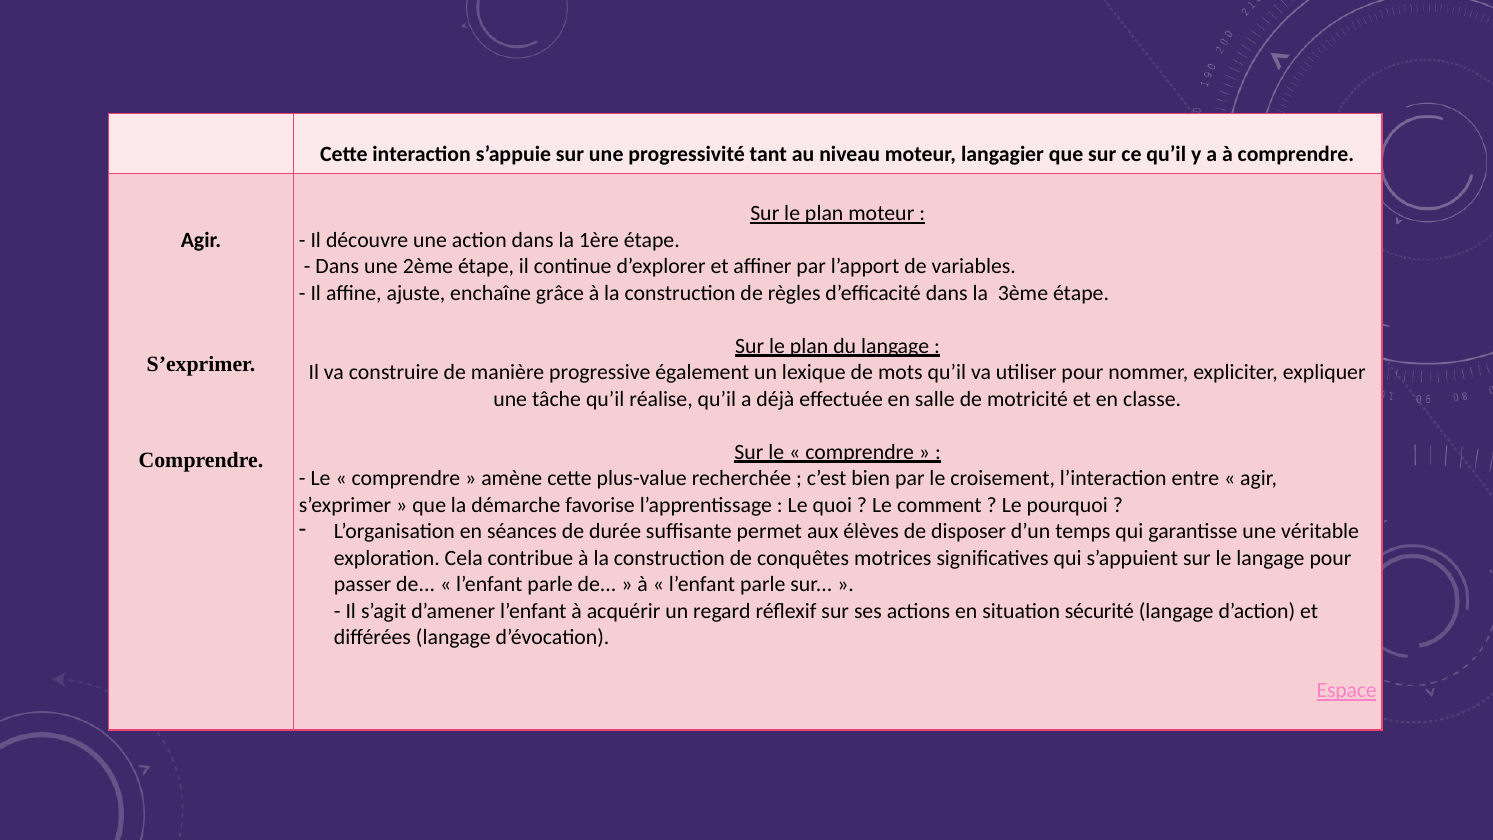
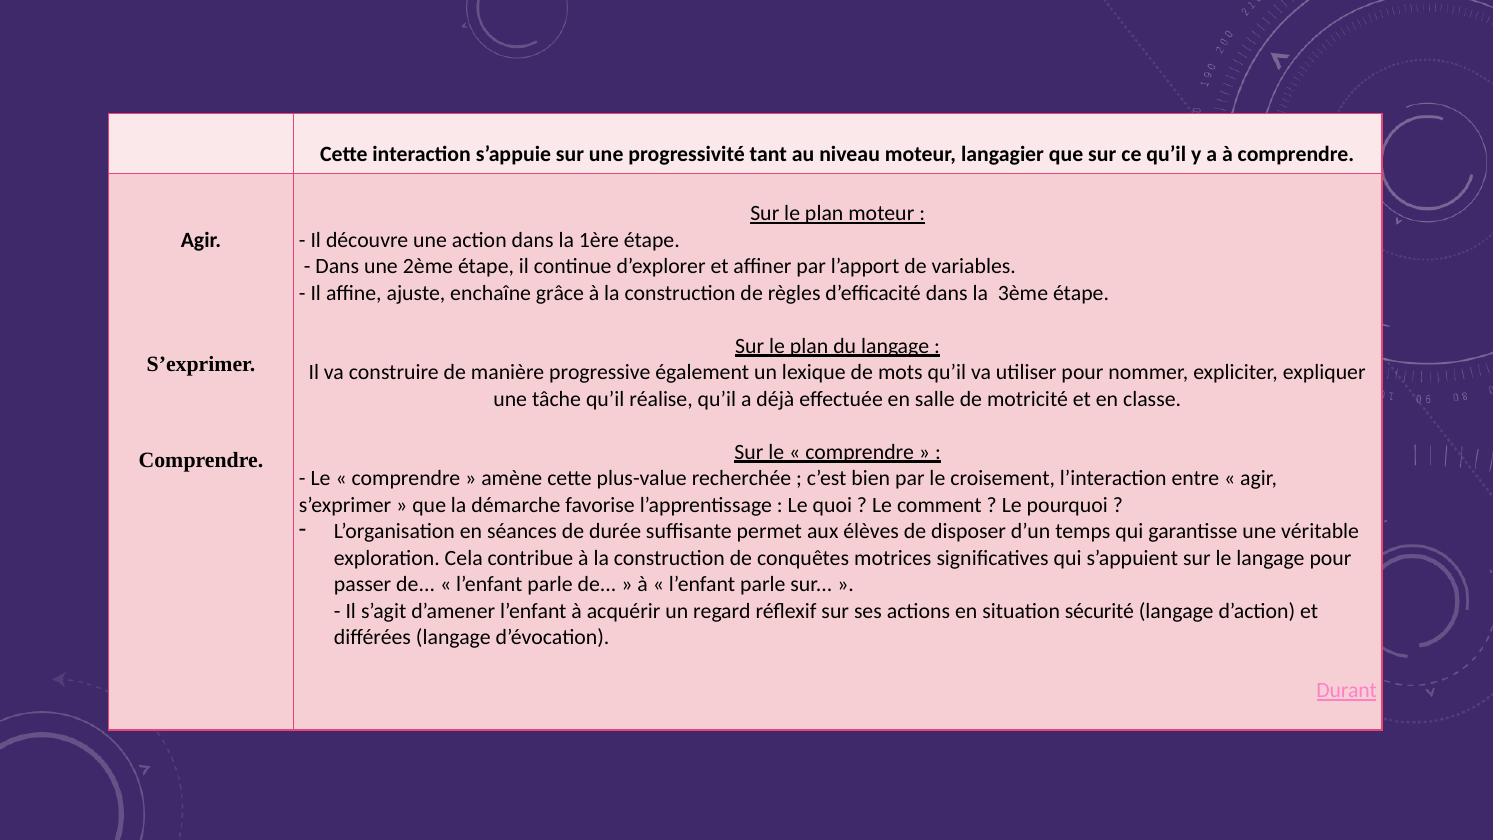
Espace: Espace -> Durant
